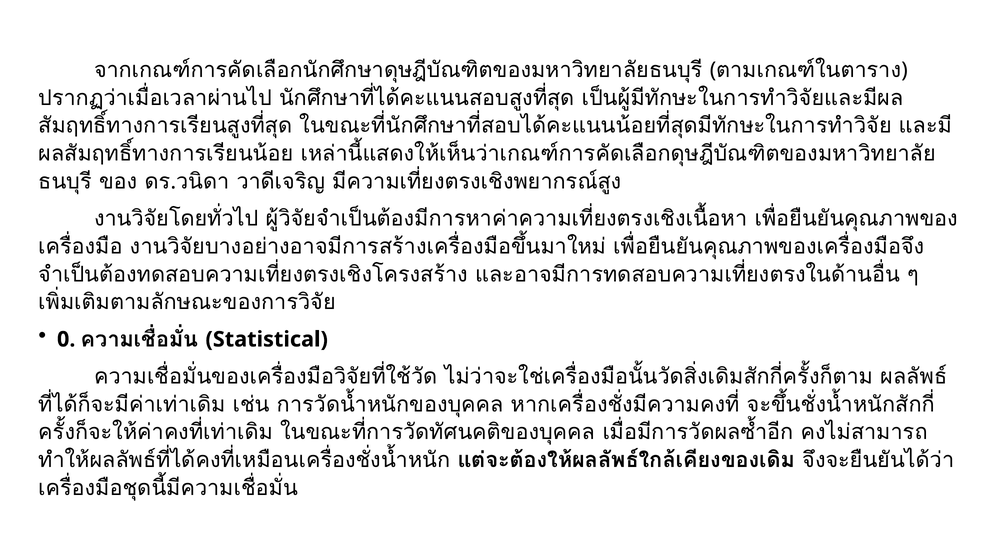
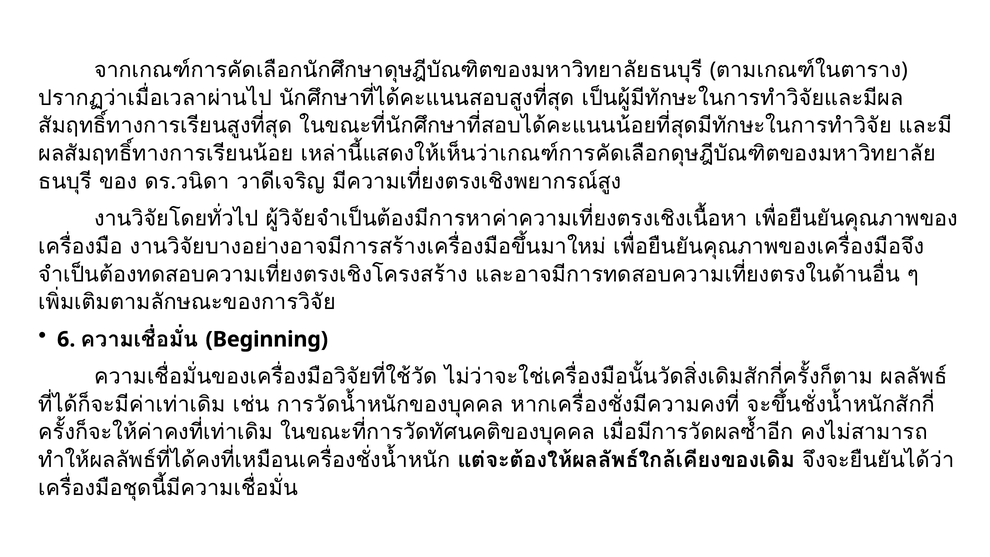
0: 0 -> 6
Statistical: Statistical -> Beginning
